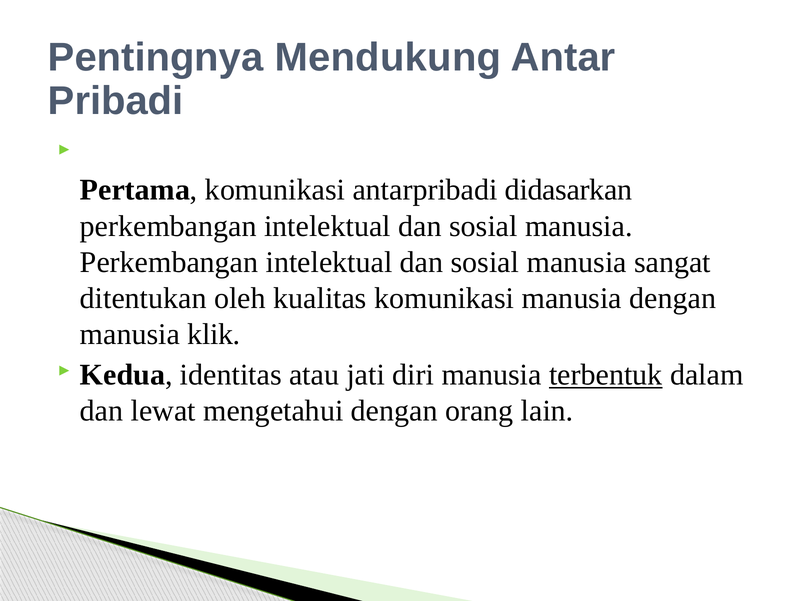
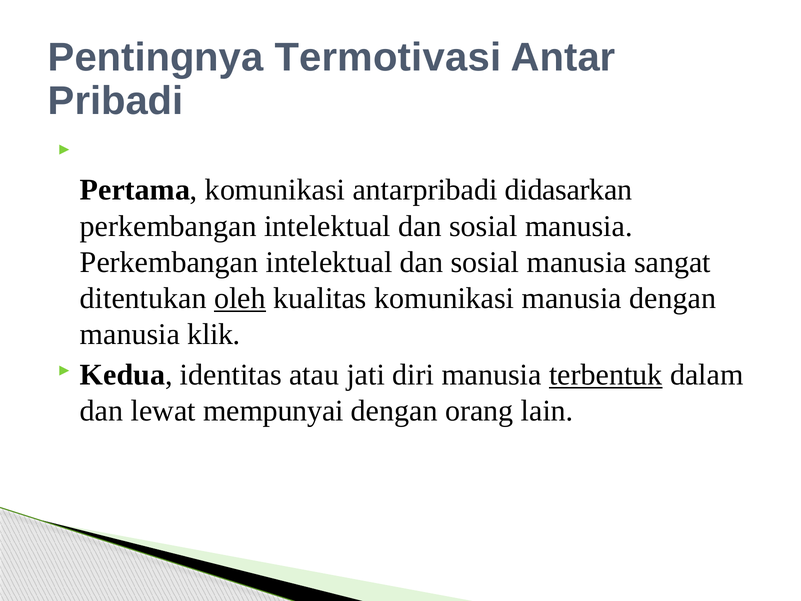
Mendukung: Mendukung -> Termotivasi
oleh underline: none -> present
mengetahui: mengetahui -> mempunyai
